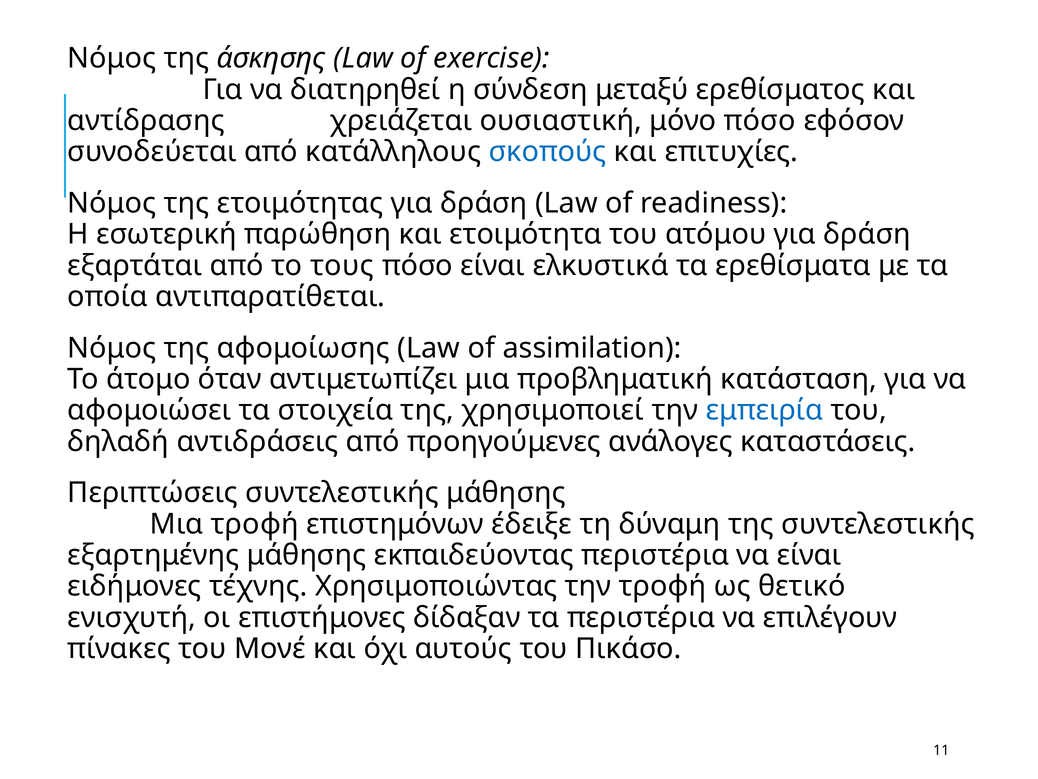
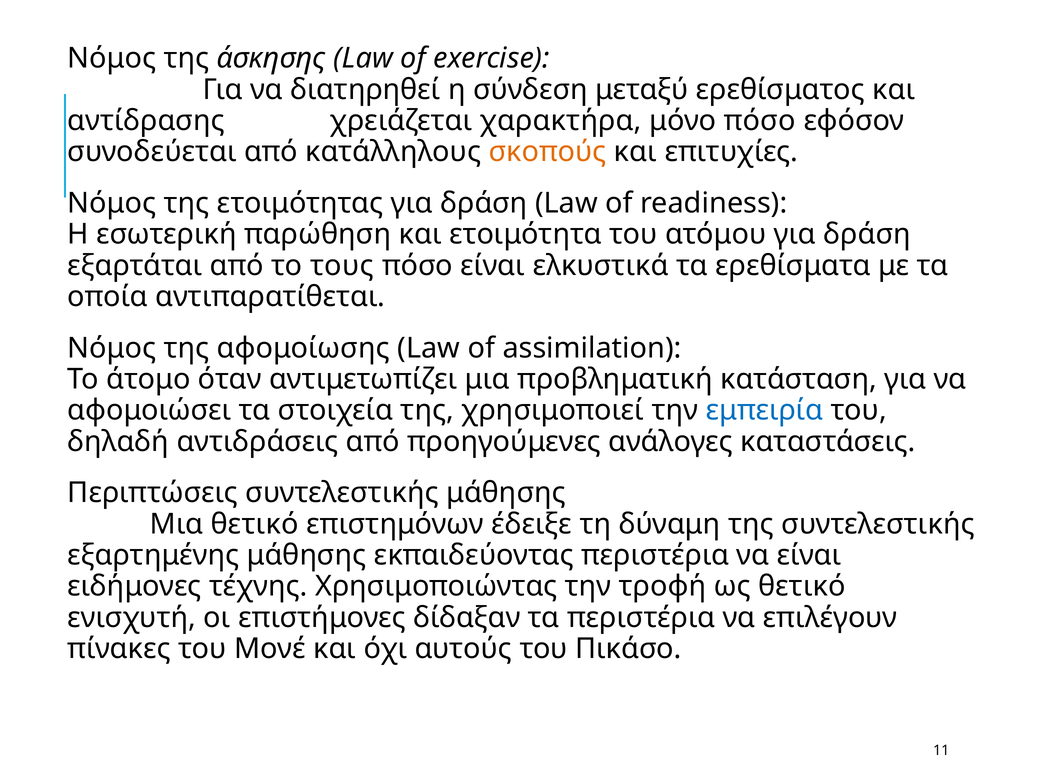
ουσιαστική: ουσιαστική -> χαρακτήρα
σκοπούς colour: blue -> orange
Μια τροφή: τροφή -> θετικό
